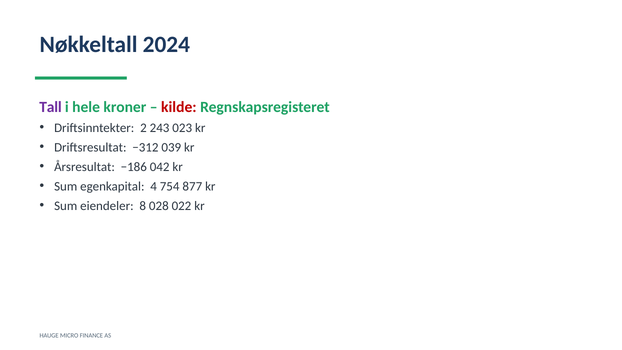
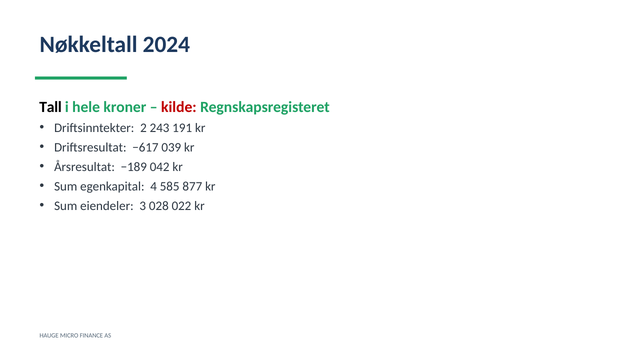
Tall colour: purple -> black
023: 023 -> 191
−312: −312 -> −617
−186: −186 -> −189
754: 754 -> 585
8: 8 -> 3
